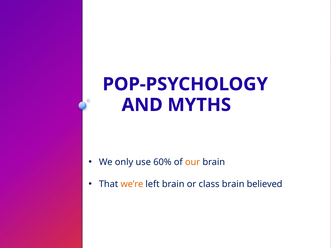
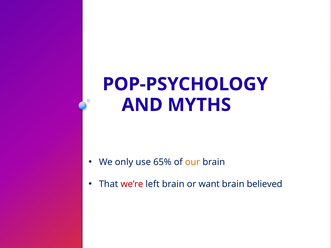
60%: 60% -> 65%
we’re colour: orange -> red
class: class -> want
